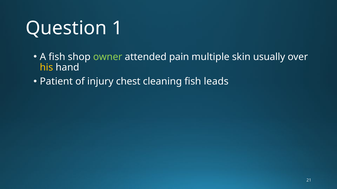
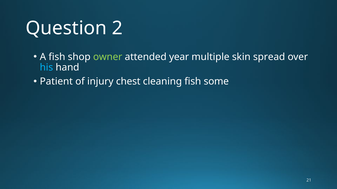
1: 1 -> 2
pain: pain -> year
usually: usually -> spread
his colour: yellow -> light blue
leads: leads -> some
